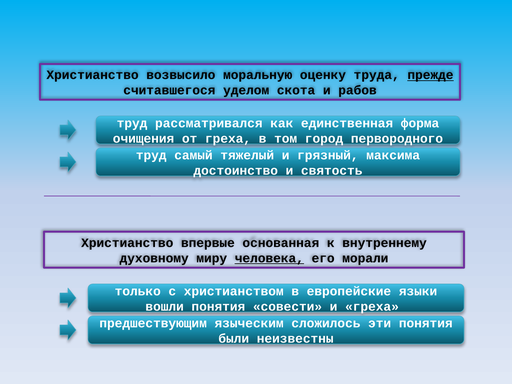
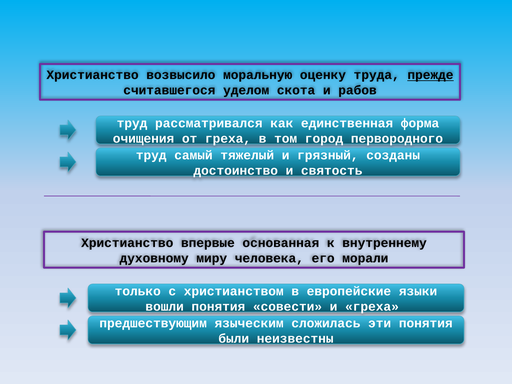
максима: максима -> созданы
человека underline: present -> none
сложилось: сложилось -> сложилась
